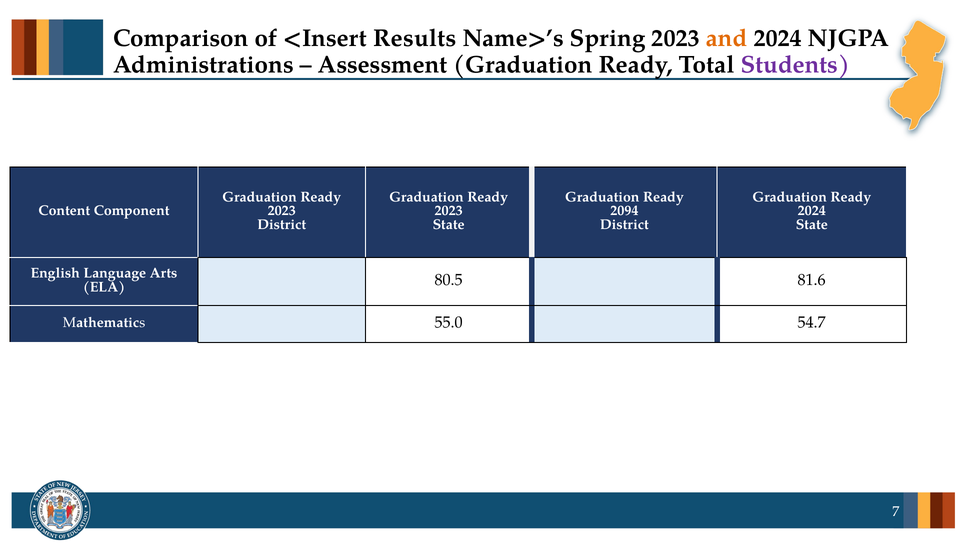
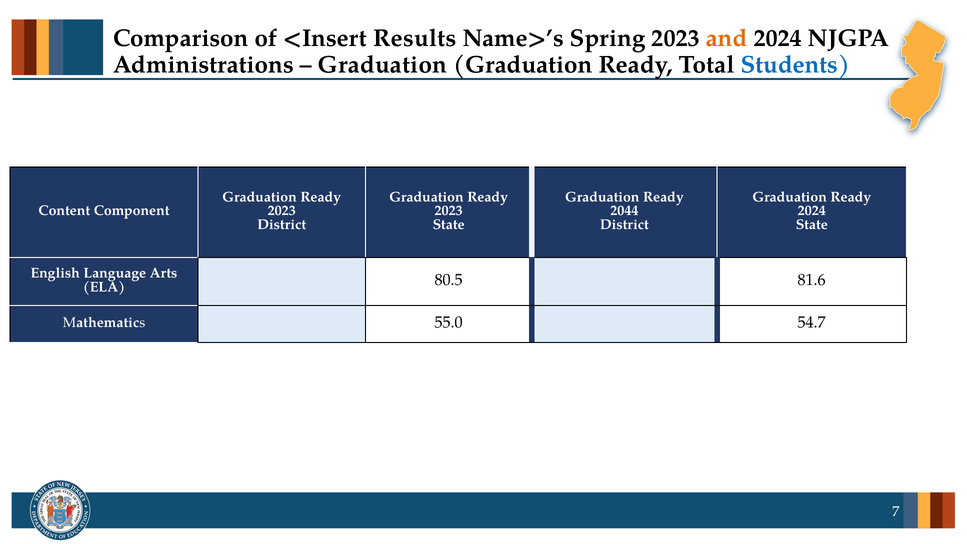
Assessment at (383, 65): Assessment -> Graduation
Students colour: purple -> blue
2094: 2094 -> 2044
